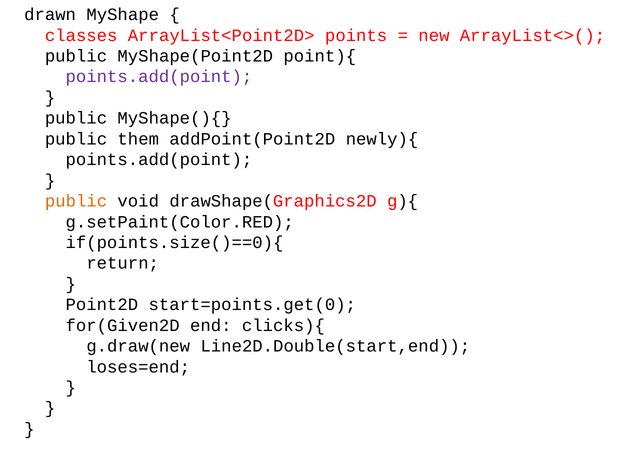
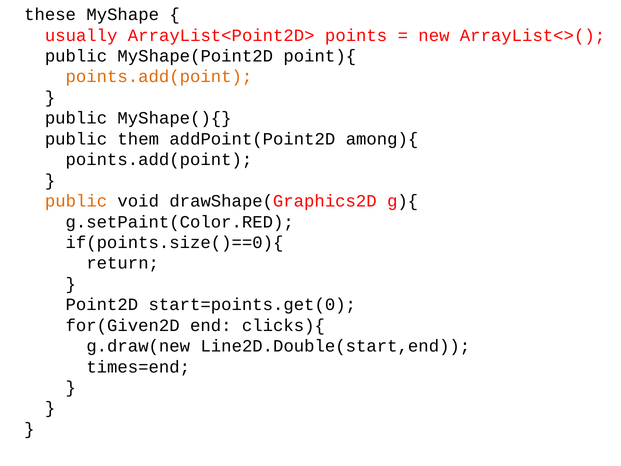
drawn: drawn -> these
classes: classes -> usually
points.add(point at (159, 77) colour: purple -> orange
newly){: newly){ -> among){
loses=end: loses=end -> times=end
